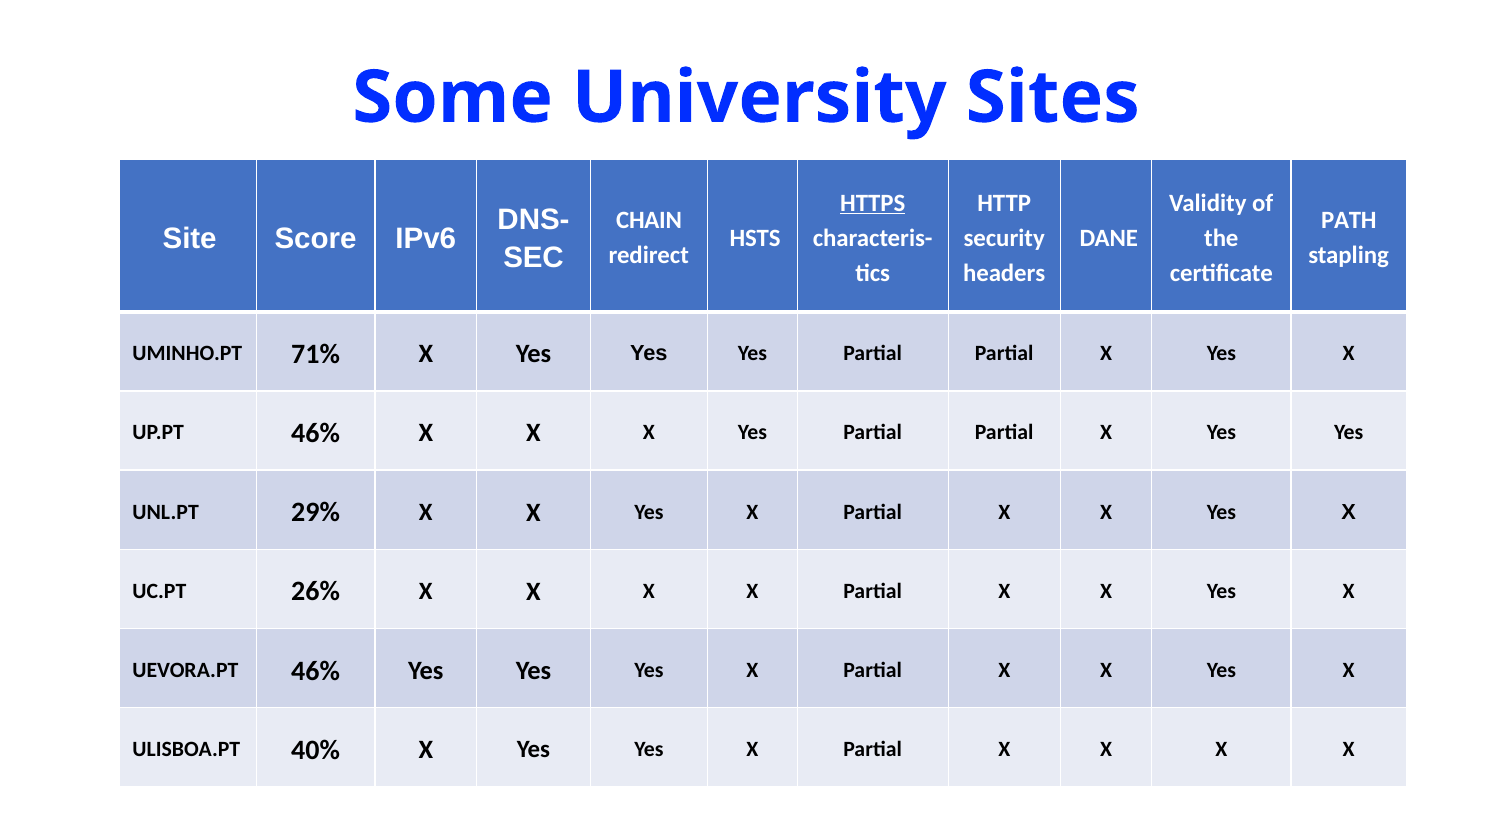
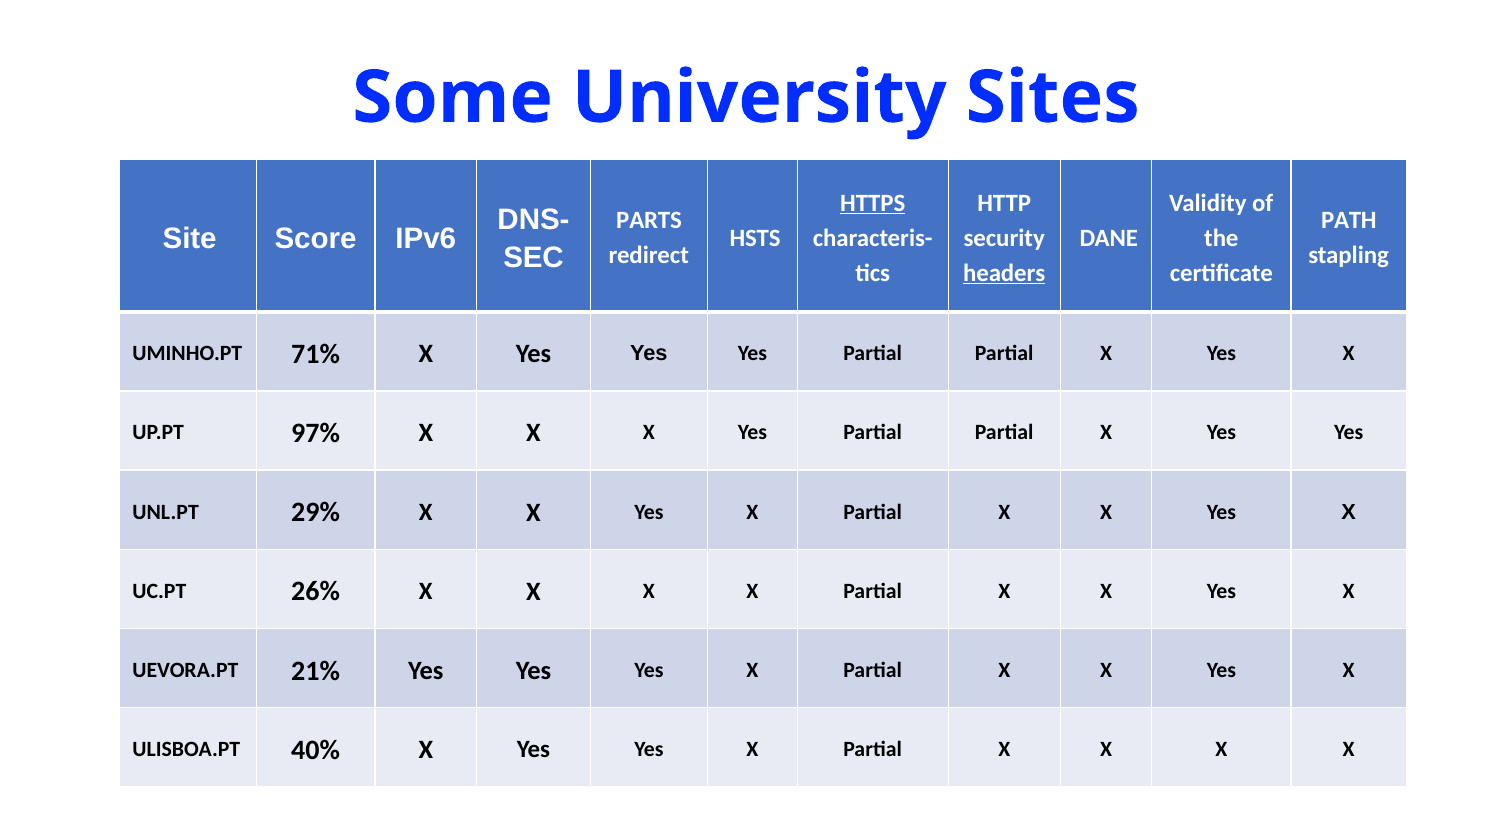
CHAIN: CHAIN -> PARTS
headers underline: none -> present
UP.PT 46%: 46% -> 97%
UEVORA.PT 46%: 46% -> 21%
